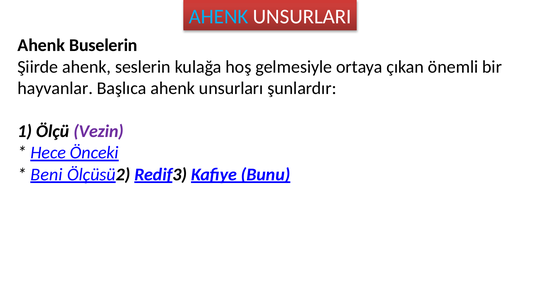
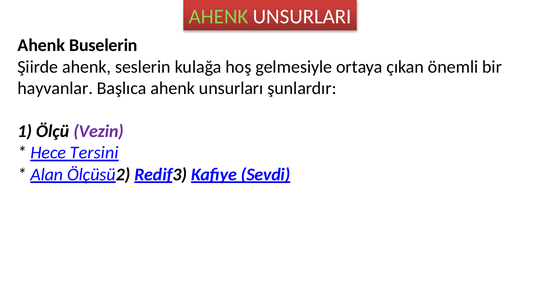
AHENK at (219, 17) colour: light blue -> light green
Önceki: Önceki -> Tersini
Beni: Beni -> Alan
Bunu: Bunu -> Sevdi
